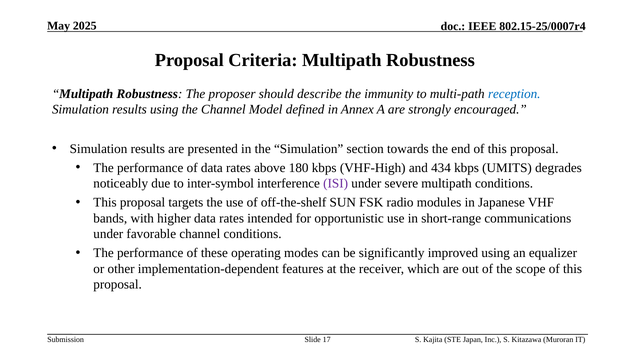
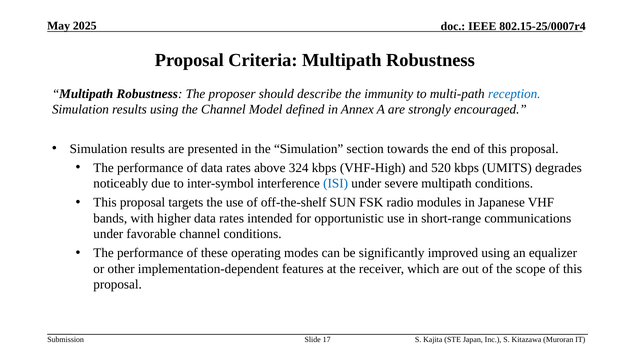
180: 180 -> 324
434: 434 -> 520
ISI colour: purple -> blue
